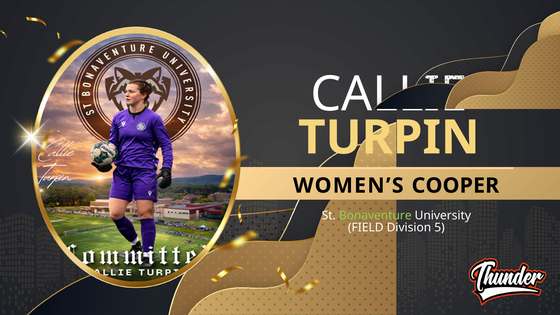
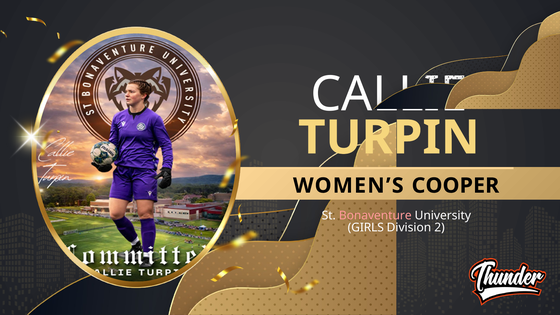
Bonaventure colour: light green -> pink
FIELD: FIELD -> GIRLS
5: 5 -> 2
